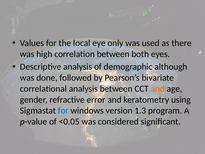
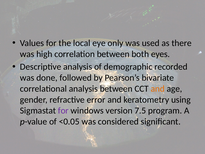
although: although -> recorded
for at (63, 110) colour: blue -> purple
1.3: 1.3 -> 7.5
